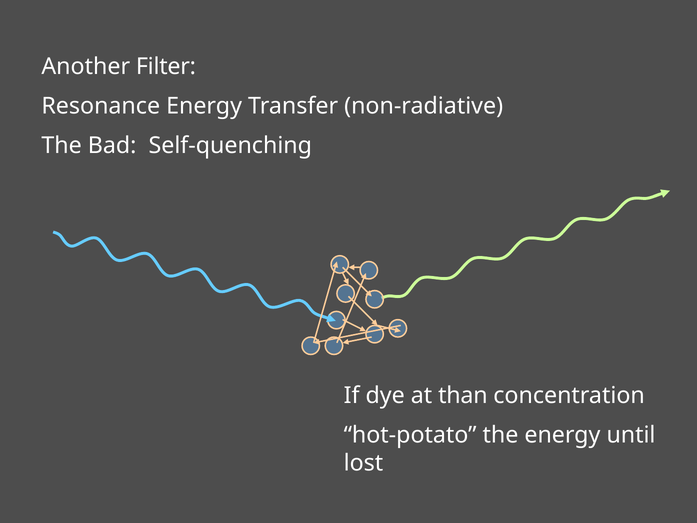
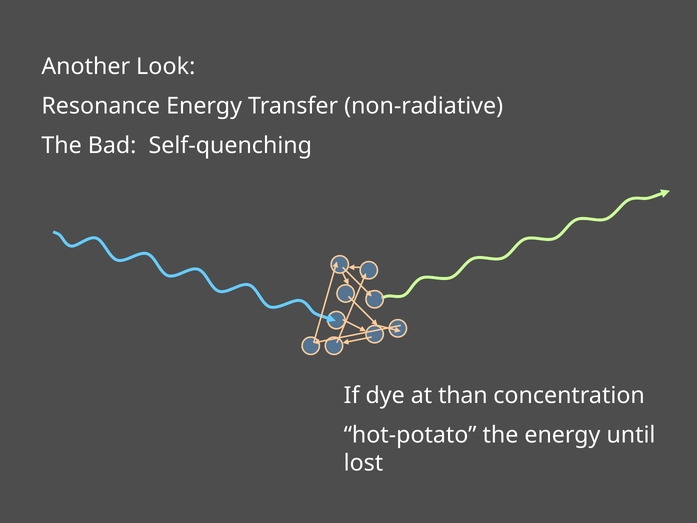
Filter: Filter -> Look
